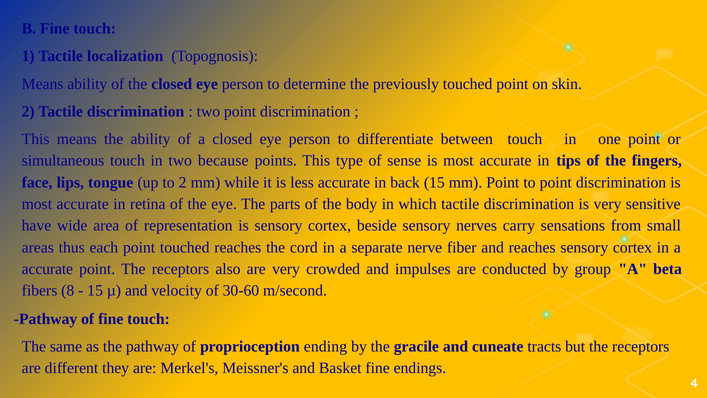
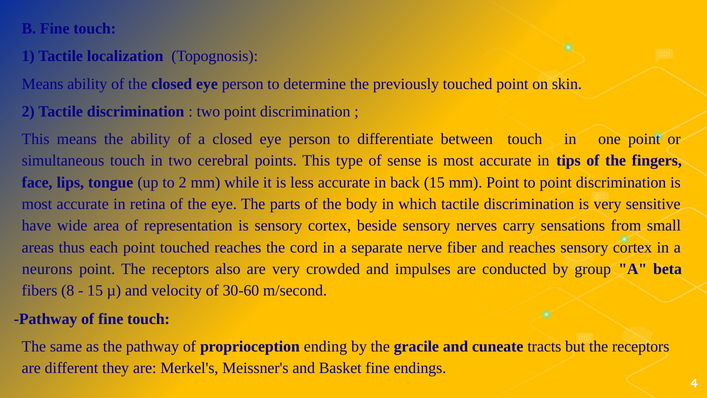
because: because -> cerebral
accurate at (47, 269): accurate -> neurons
